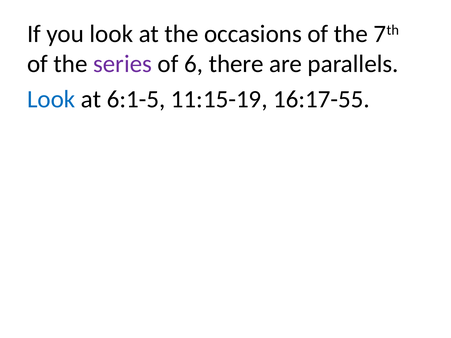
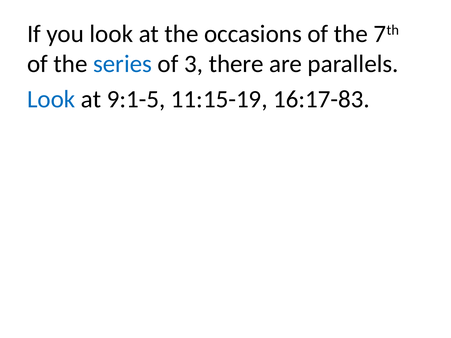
series colour: purple -> blue
6: 6 -> 3
6:1-5: 6:1-5 -> 9:1-5
16:17-55: 16:17-55 -> 16:17-83
